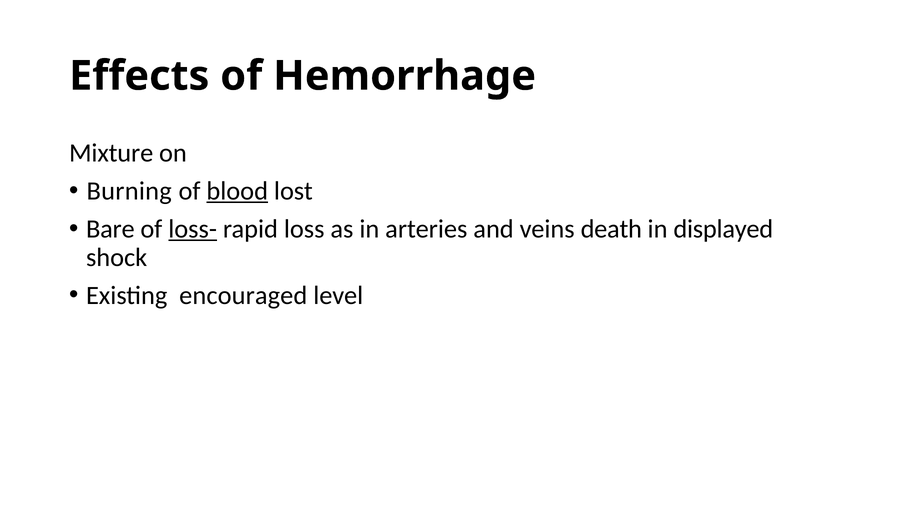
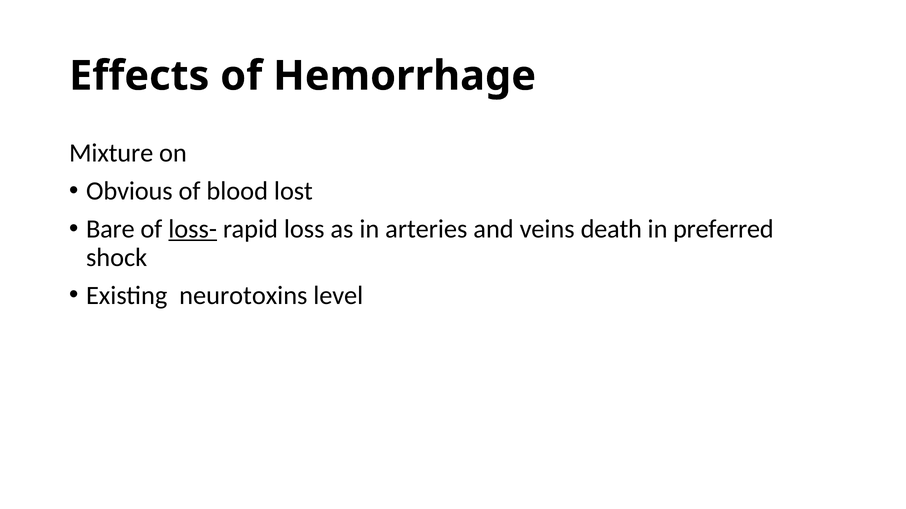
Burning: Burning -> Obvious
blood underline: present -> none
displayed: displayed -> preferred
encouraged: encouraged -> neurotoxins
